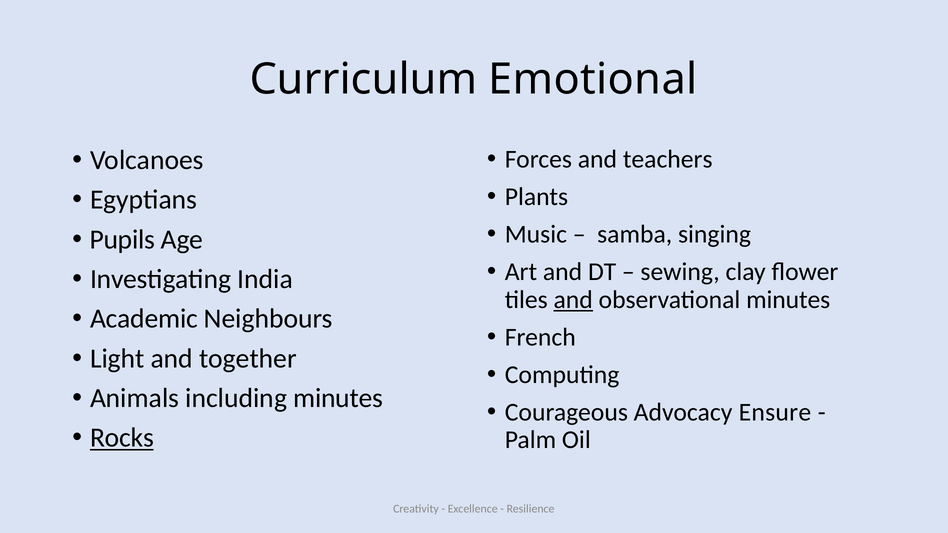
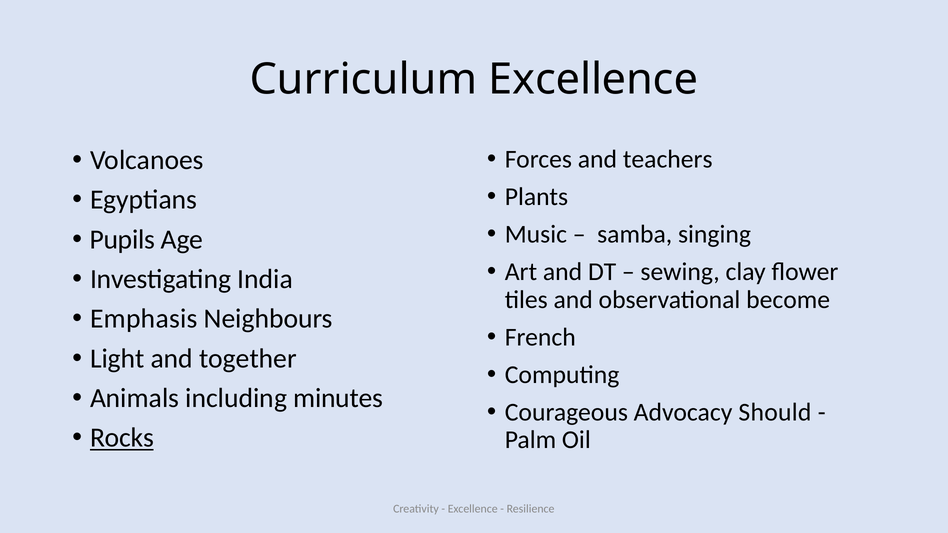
Curriculum Emotional: Emotional -> Excellence
and at (573, 300) underline: present -> none
observational minutes: minutes -> become
Academic: Academic -> Emphasis
Ensure: Ensure -> Should
